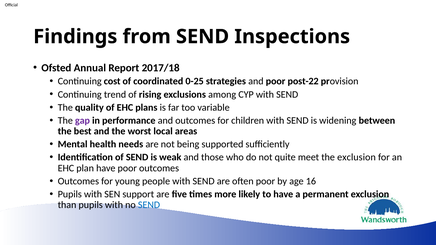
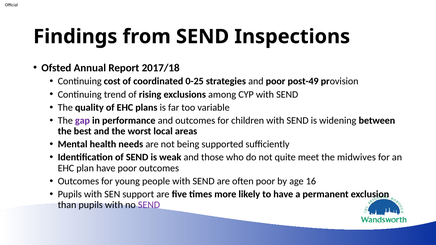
post-22: post-22 -> post-49
the exclusion: exclusion -> midwives
SEND at (149, 205) colour: blue -> purple
